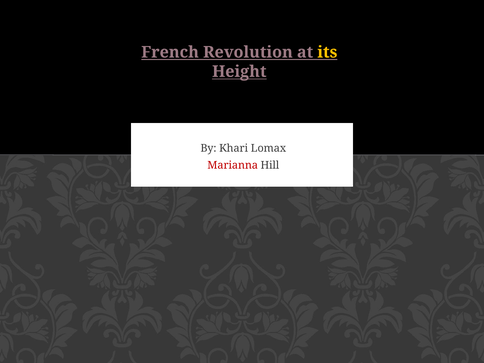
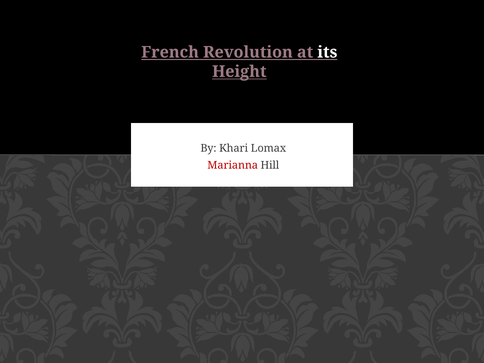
its colour: yellow -> white
